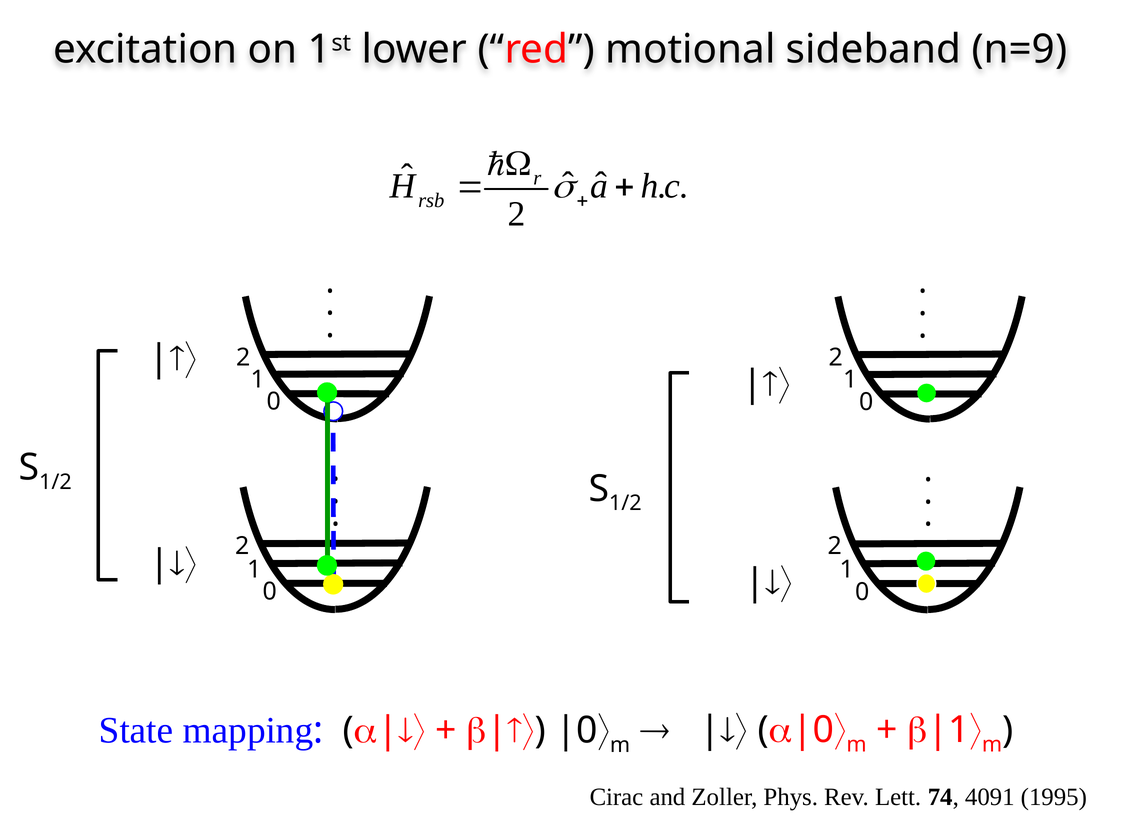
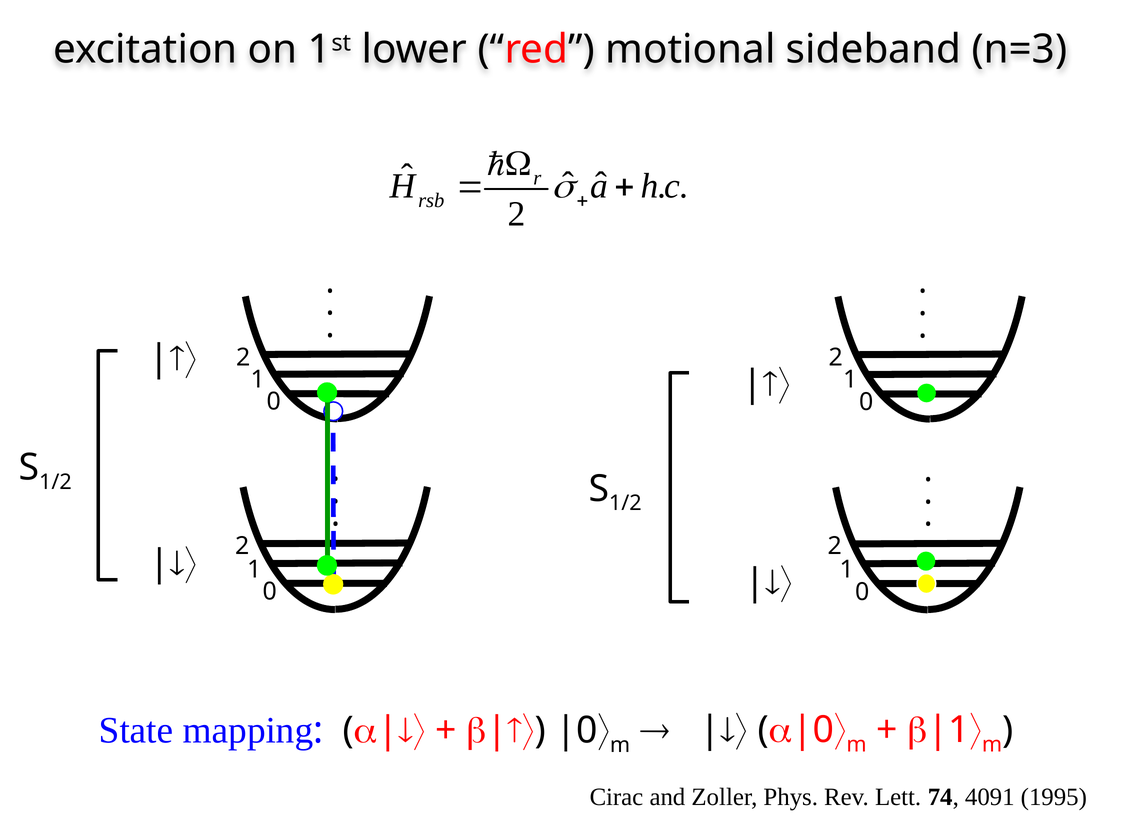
n=9: n=9 -> n=3
